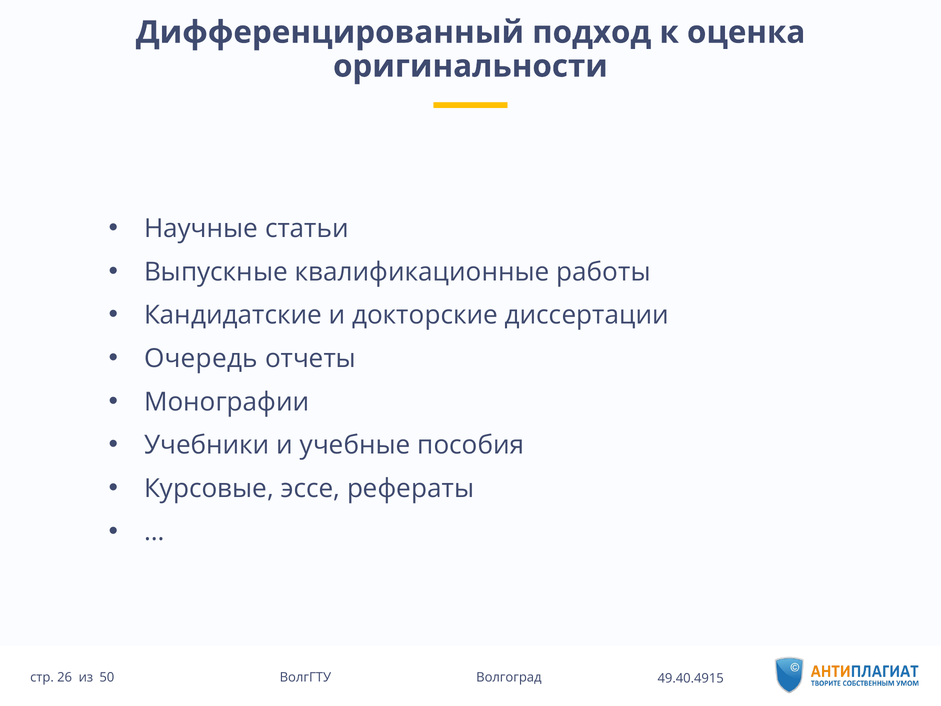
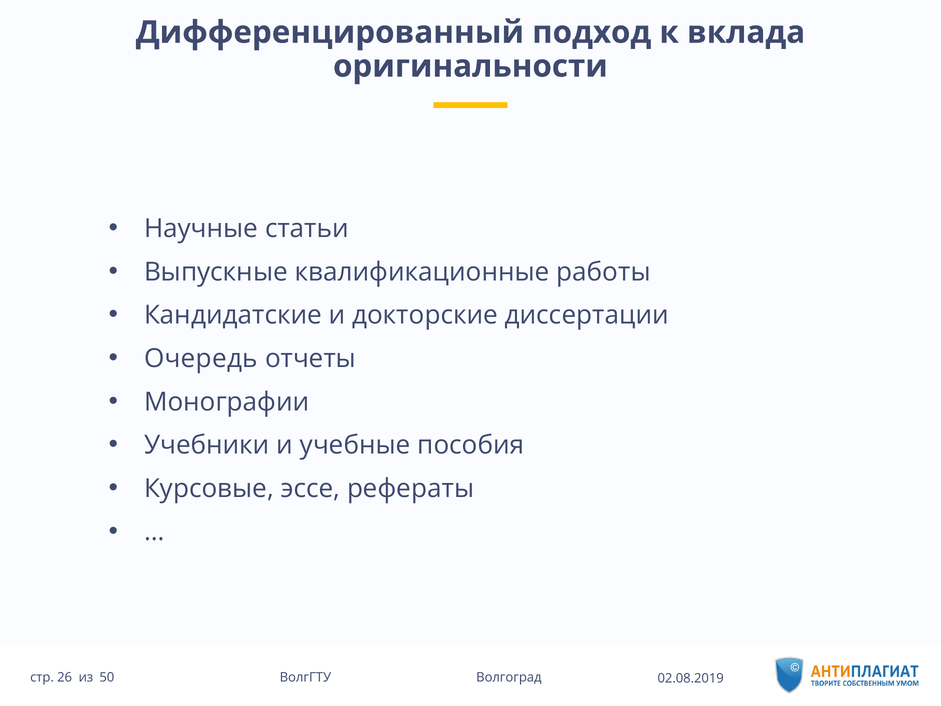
оценка: оценка -> вклада
49.40.4915: 49.40.4915 -> 02.08.2019
